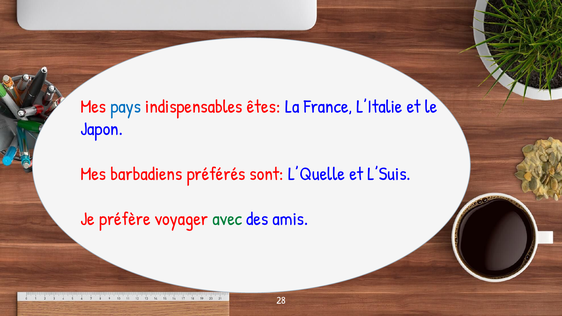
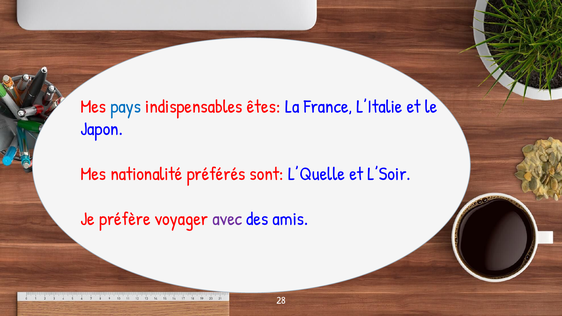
barbadiens: barbadiens -> nationalité
L’Suis: L’Suis -> L’Soir
avec colour: green -> purple
